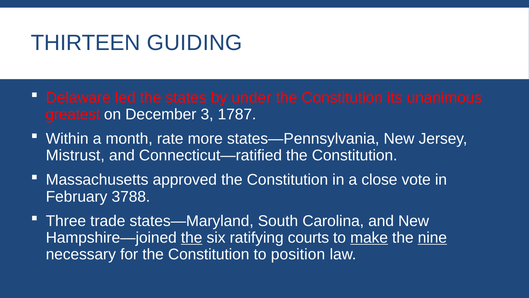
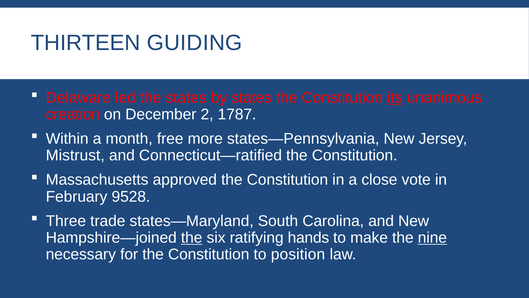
by under: under -> states
its underline: none -> present
greatest: greatest -> creation
3: 3 -> 2
rate: rate -> free
3788: 3788 -> 9528
courts: courts -> hands
make underline: present -> none
